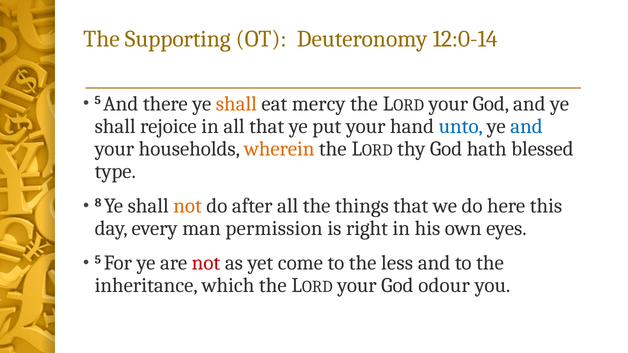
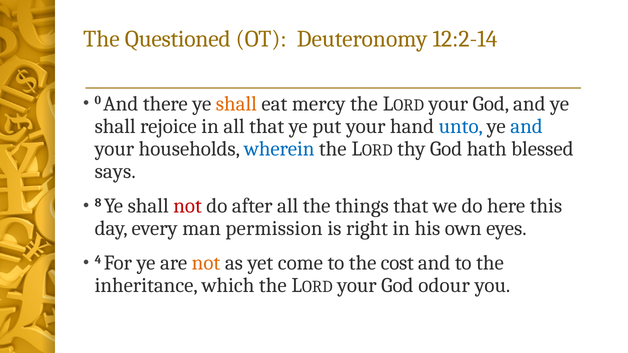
Supporting: Supporting -> Questioned
12:0-14: 12:0-14 -> 12:2-14
5 at (98, 100): 5 -> 0
wherein colour: orange -> blue
type: type -> says
not at (188, 206) colour: orange -> red
5 at (98, 260): 5 -> 4
not at (206, 263) colour: red -> orange
less: less -> cost
